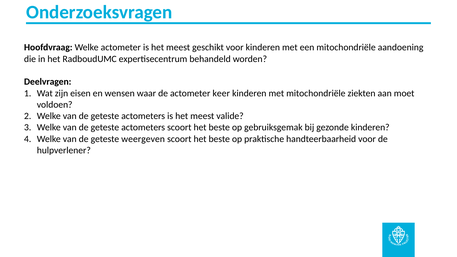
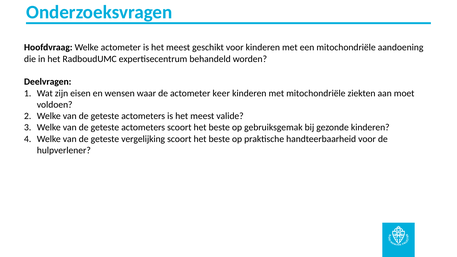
weergeven: weergeven -> vergelijking
